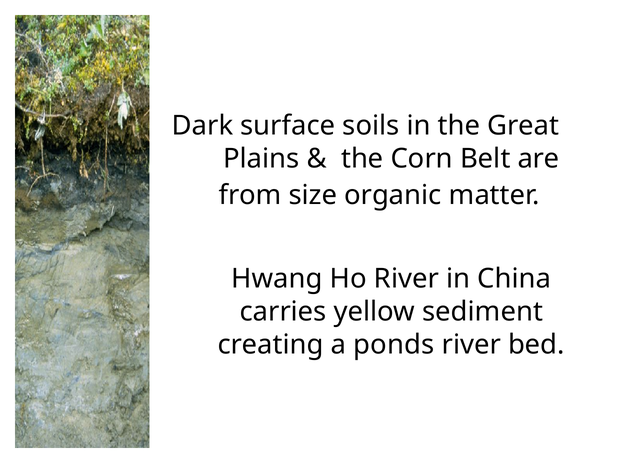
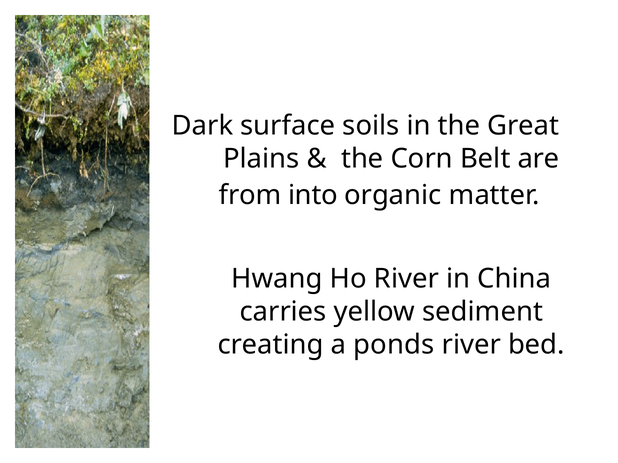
size: size -> into
